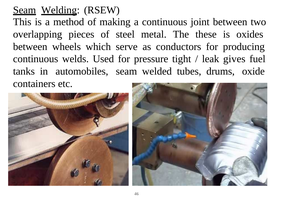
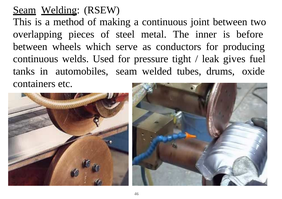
these: these -> inner
oxides: oxides -> before
